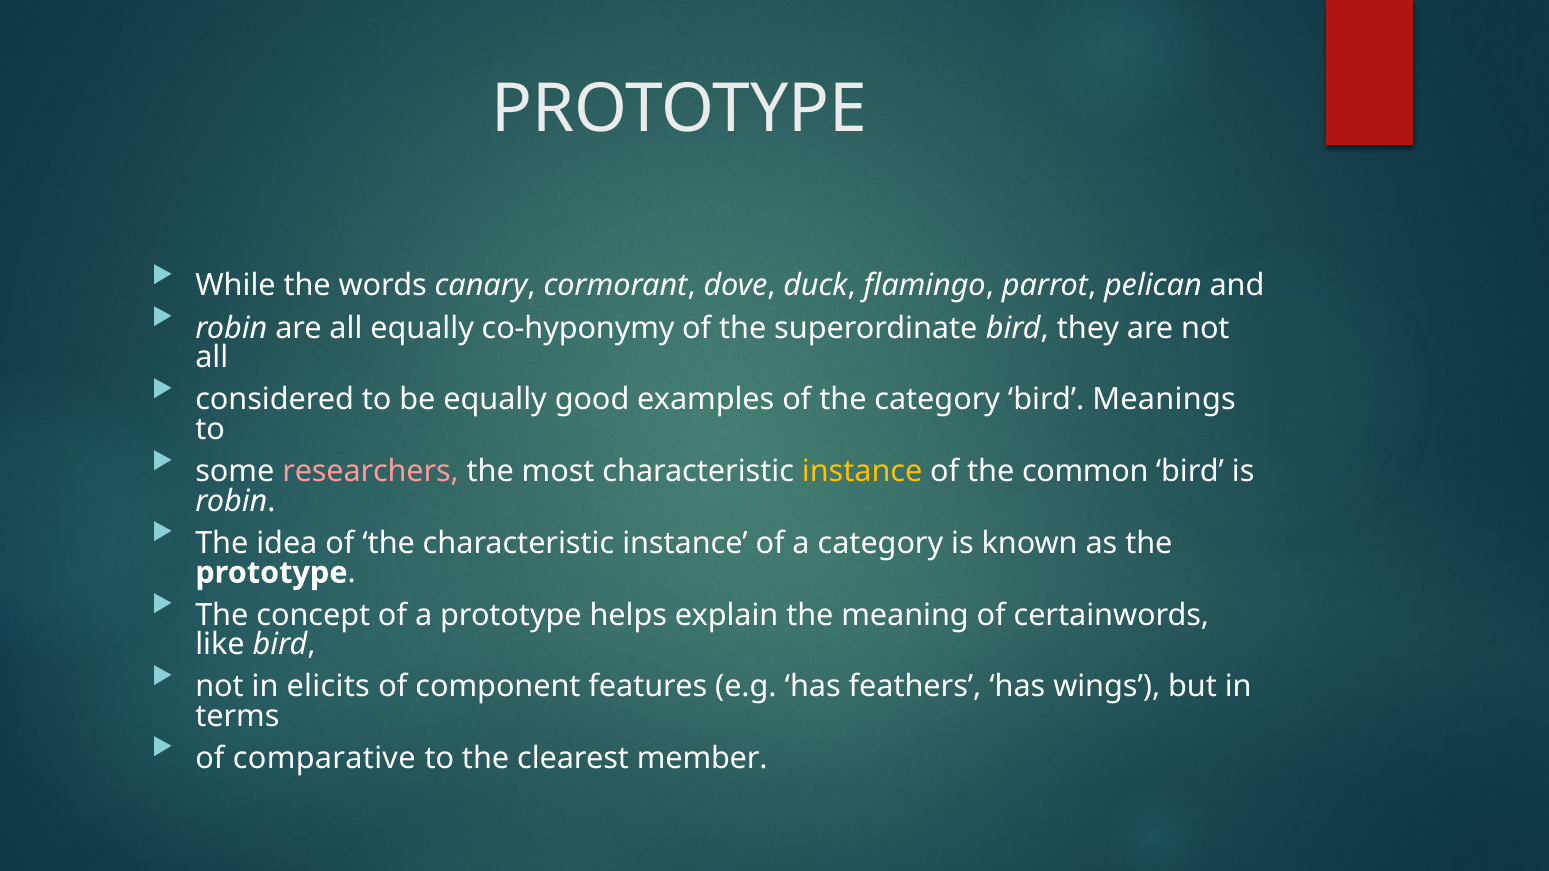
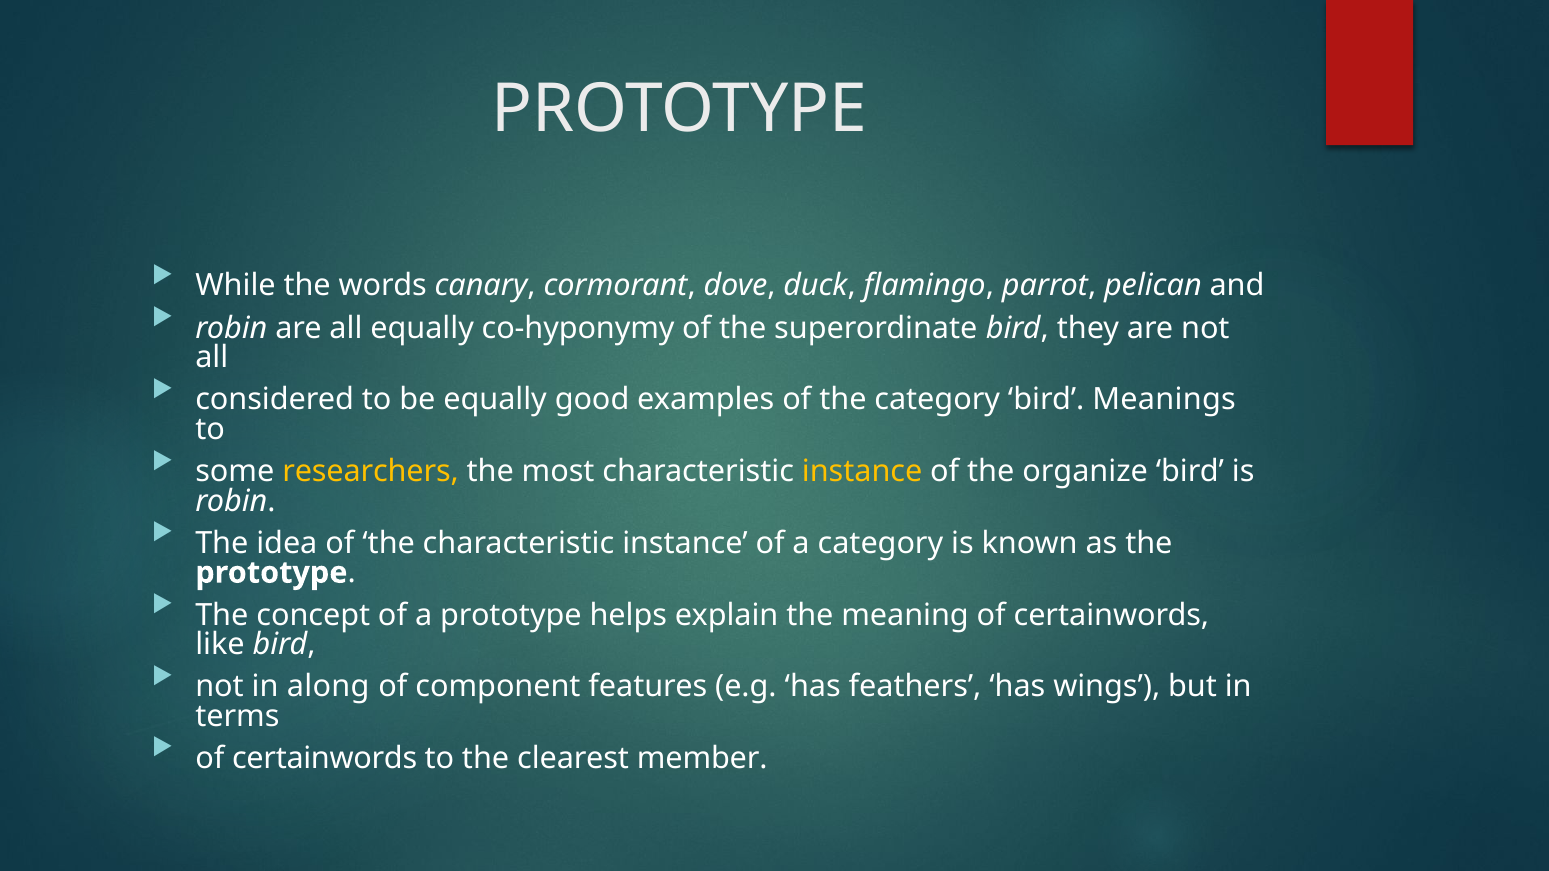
researchers colour: pink -> yellow
common: common -> organize
elicits: elicits -> along
comparative at (324, 759): comparative -> certainwords
